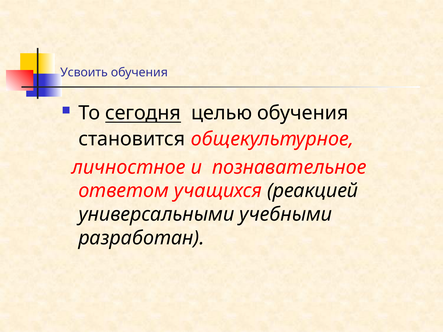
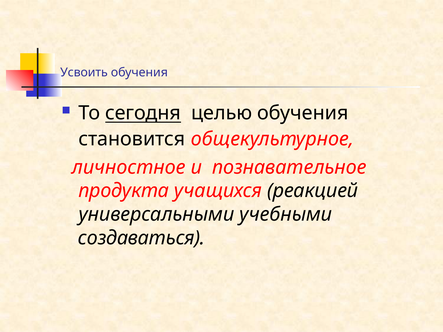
ответом: ответом -> продукта
разработан: разработан -> создаваться
